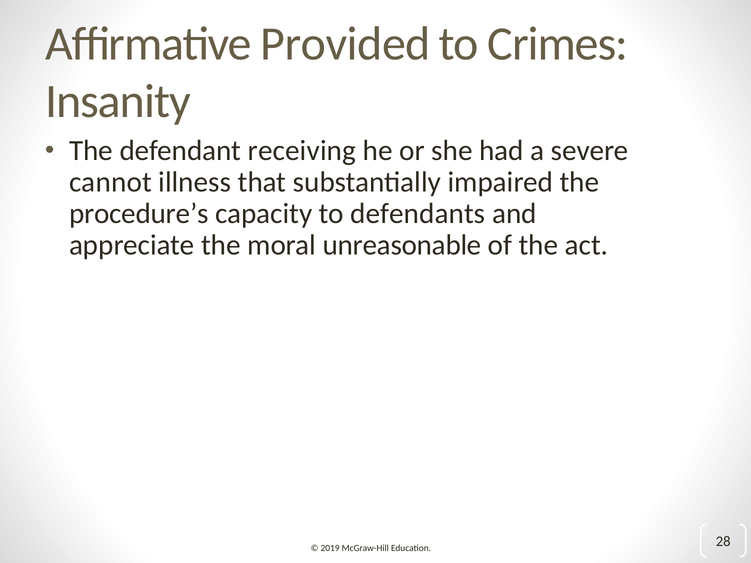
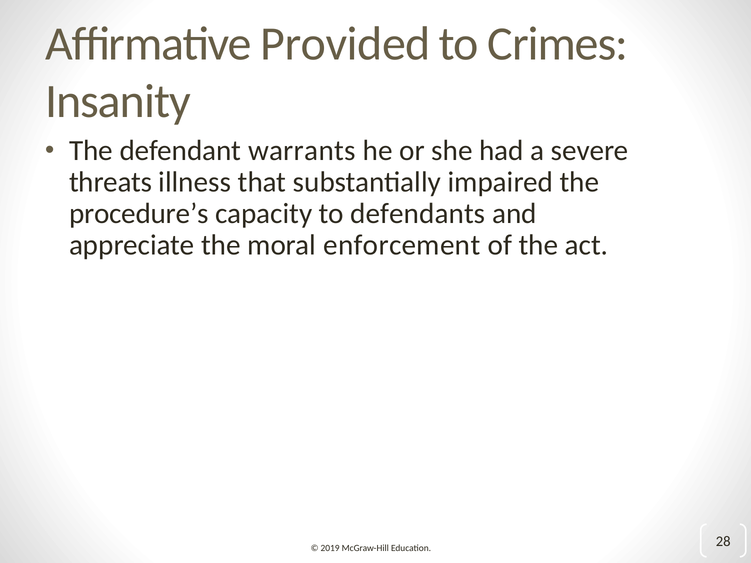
receiving: receiving -> warrants
cannot: cannot -> threats
unreasonable: unreasonable -> enforcement
